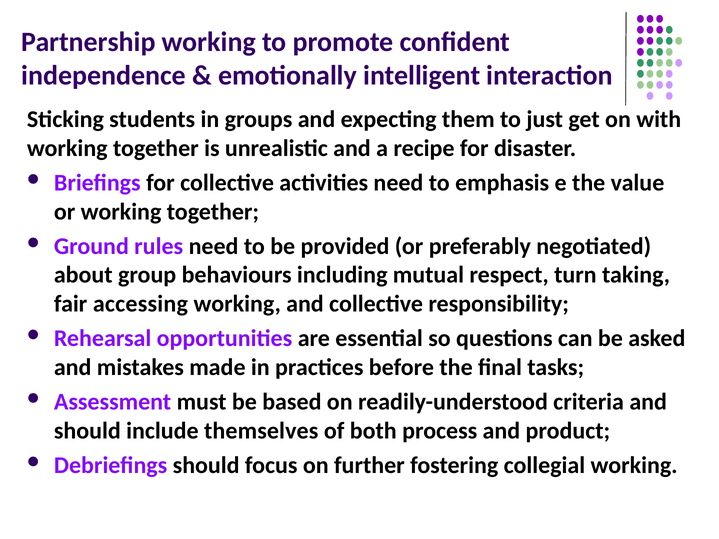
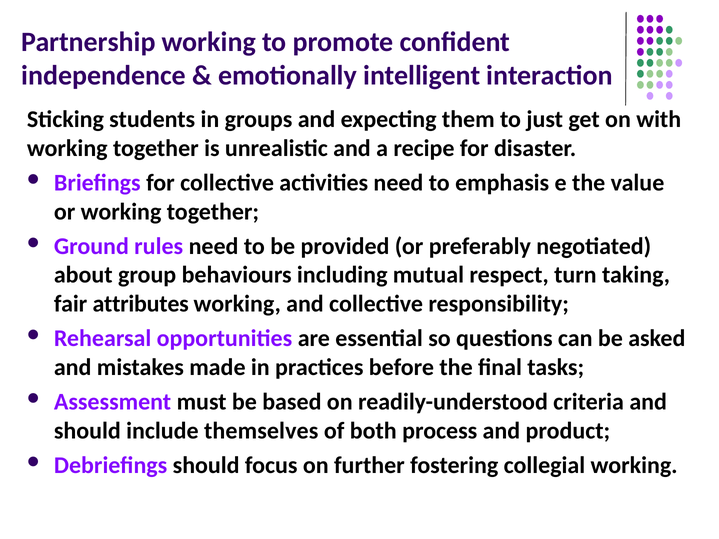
accessing: accessing -> attributes
